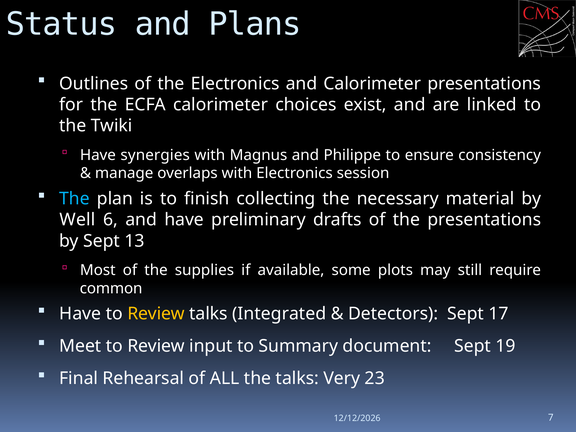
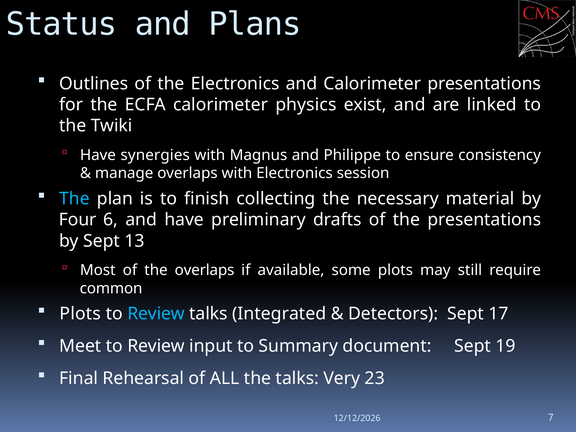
choices: choices -> physics
Well: Well -> Four
the supplies: supplies -> overlaps
Have at (80, 314): Have -> Plots
Review at (156, 314) colour: yellow -> light blue
